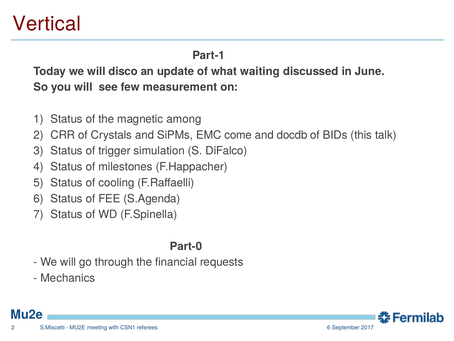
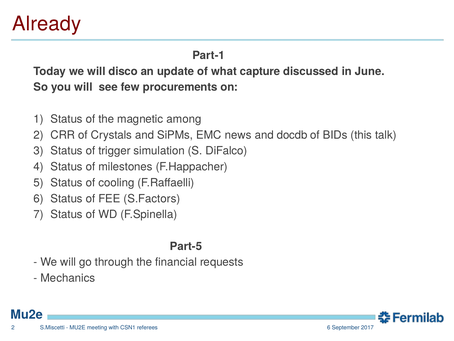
Vertical: Vertical -> Already
waiting: waiting -> capture
measurement: measurement -> procurements
come: come -> news
S.Agenda: S.Agenda -> S.Factors
Part-0: Part-0 -> Part-5
